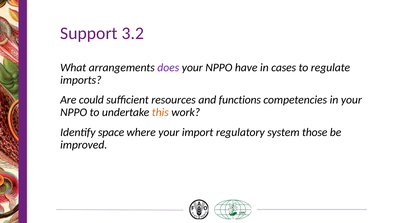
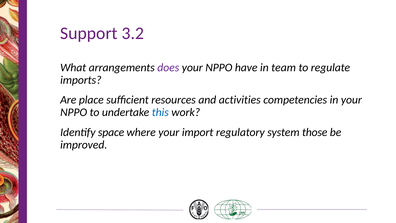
cases: cases -> team
could: could -> place
functions: functions -> activities
this colour: orange -> blue
